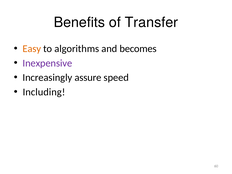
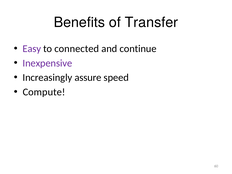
Easy colour: orange -> purple
algorithms: algorithms -> connected
becomes: becomes -> continue
Including: Including -> Compute
